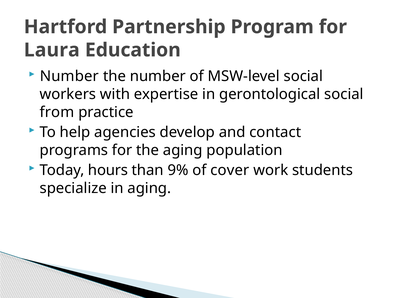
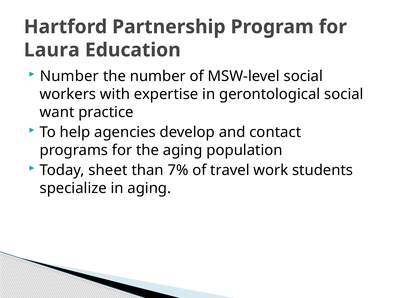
from: from -> want
hours: hours -> sheet
9%: 9% -> 7%
cover: cover -> travel
